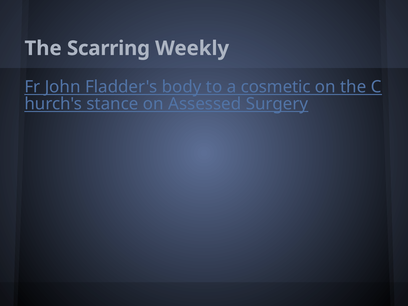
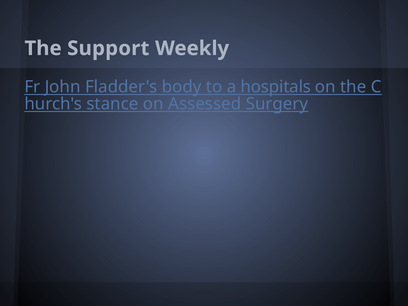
Scarring: Scarring -> Support
cosmetic: cosmetic -> hospitals
